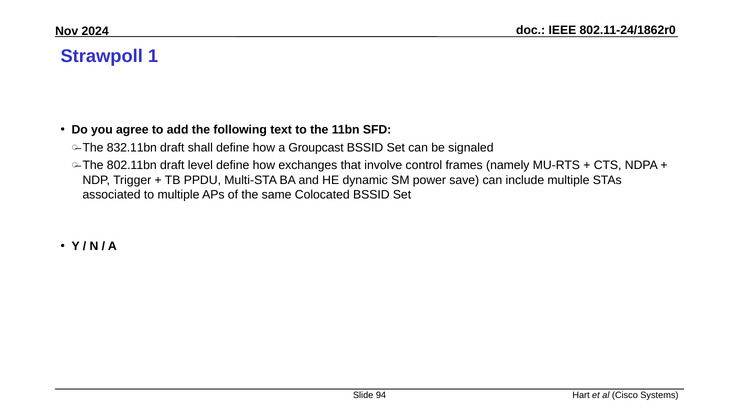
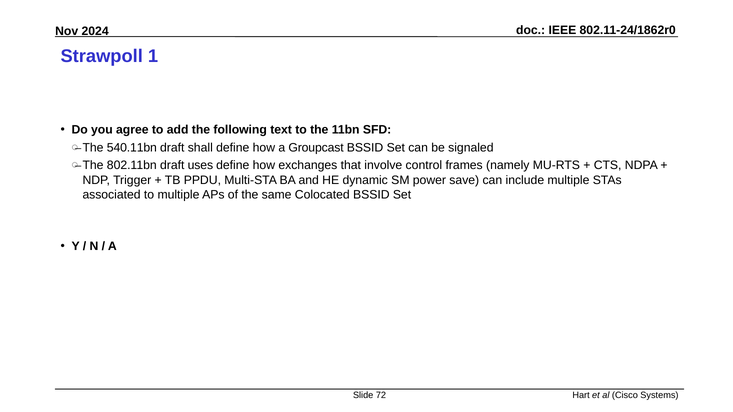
832.11bn: 832.11bn -> 540.11bn
level: level -> uses
94: 94 -> 72
